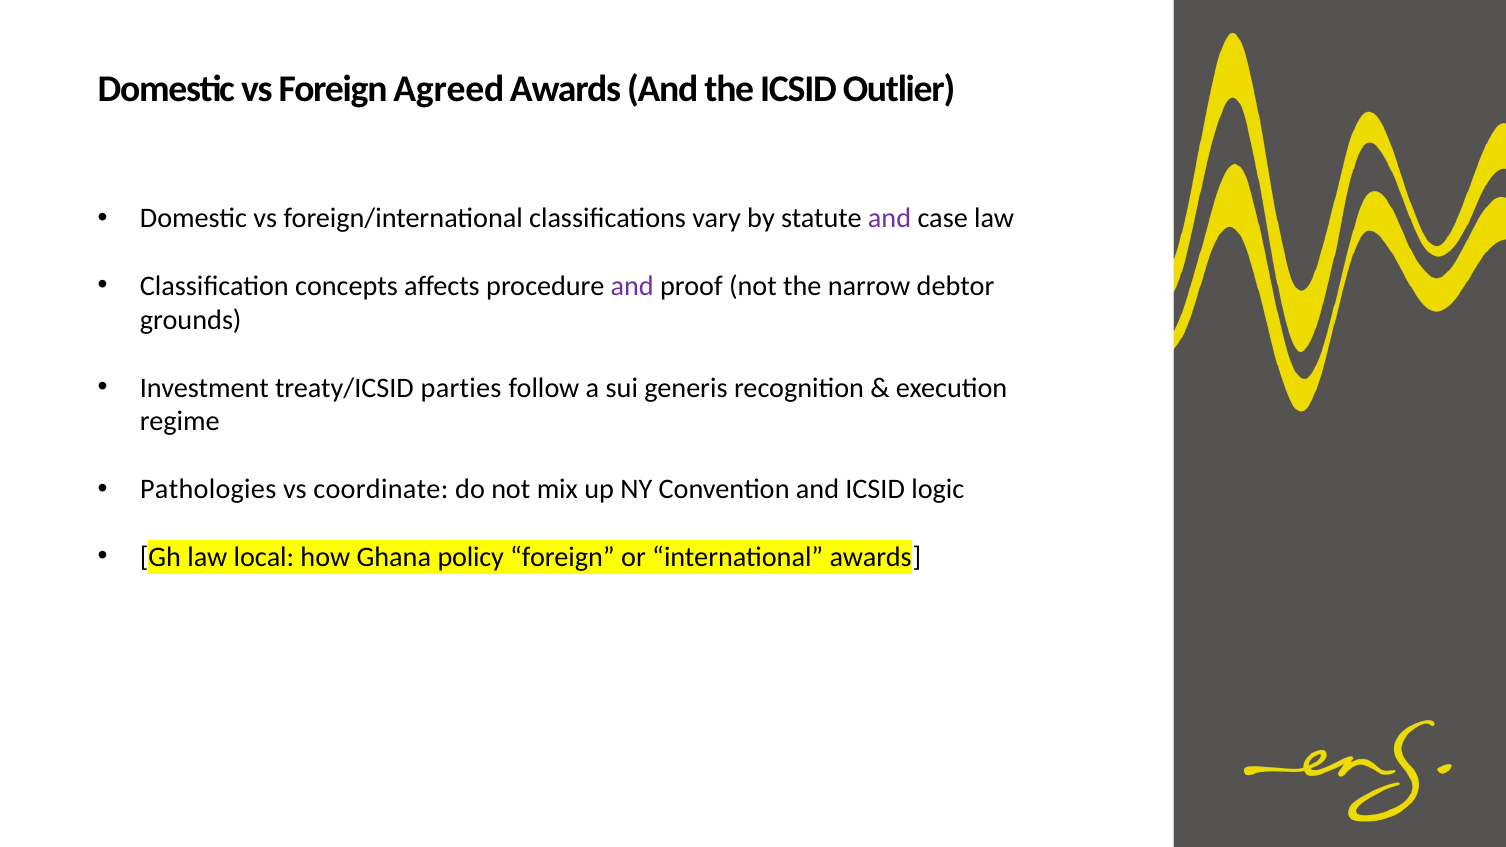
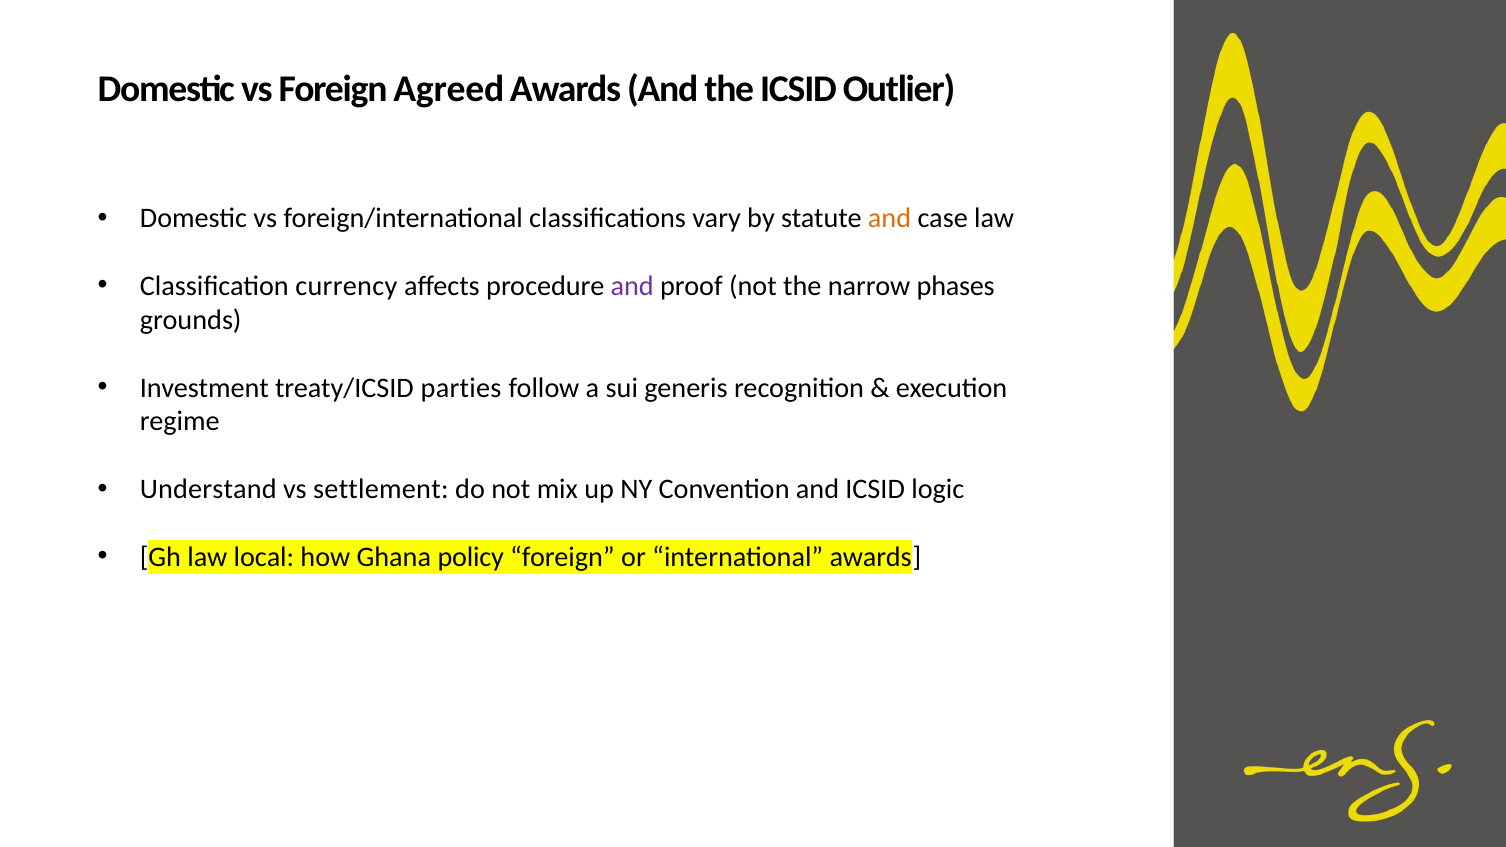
and at (890, 218) colour: purple -> orange
concepts: concepts -> currency
debtor: debtor -> phases
Pathologies: Pathologies -> Understand
coordinate: coordinate -> settlement
